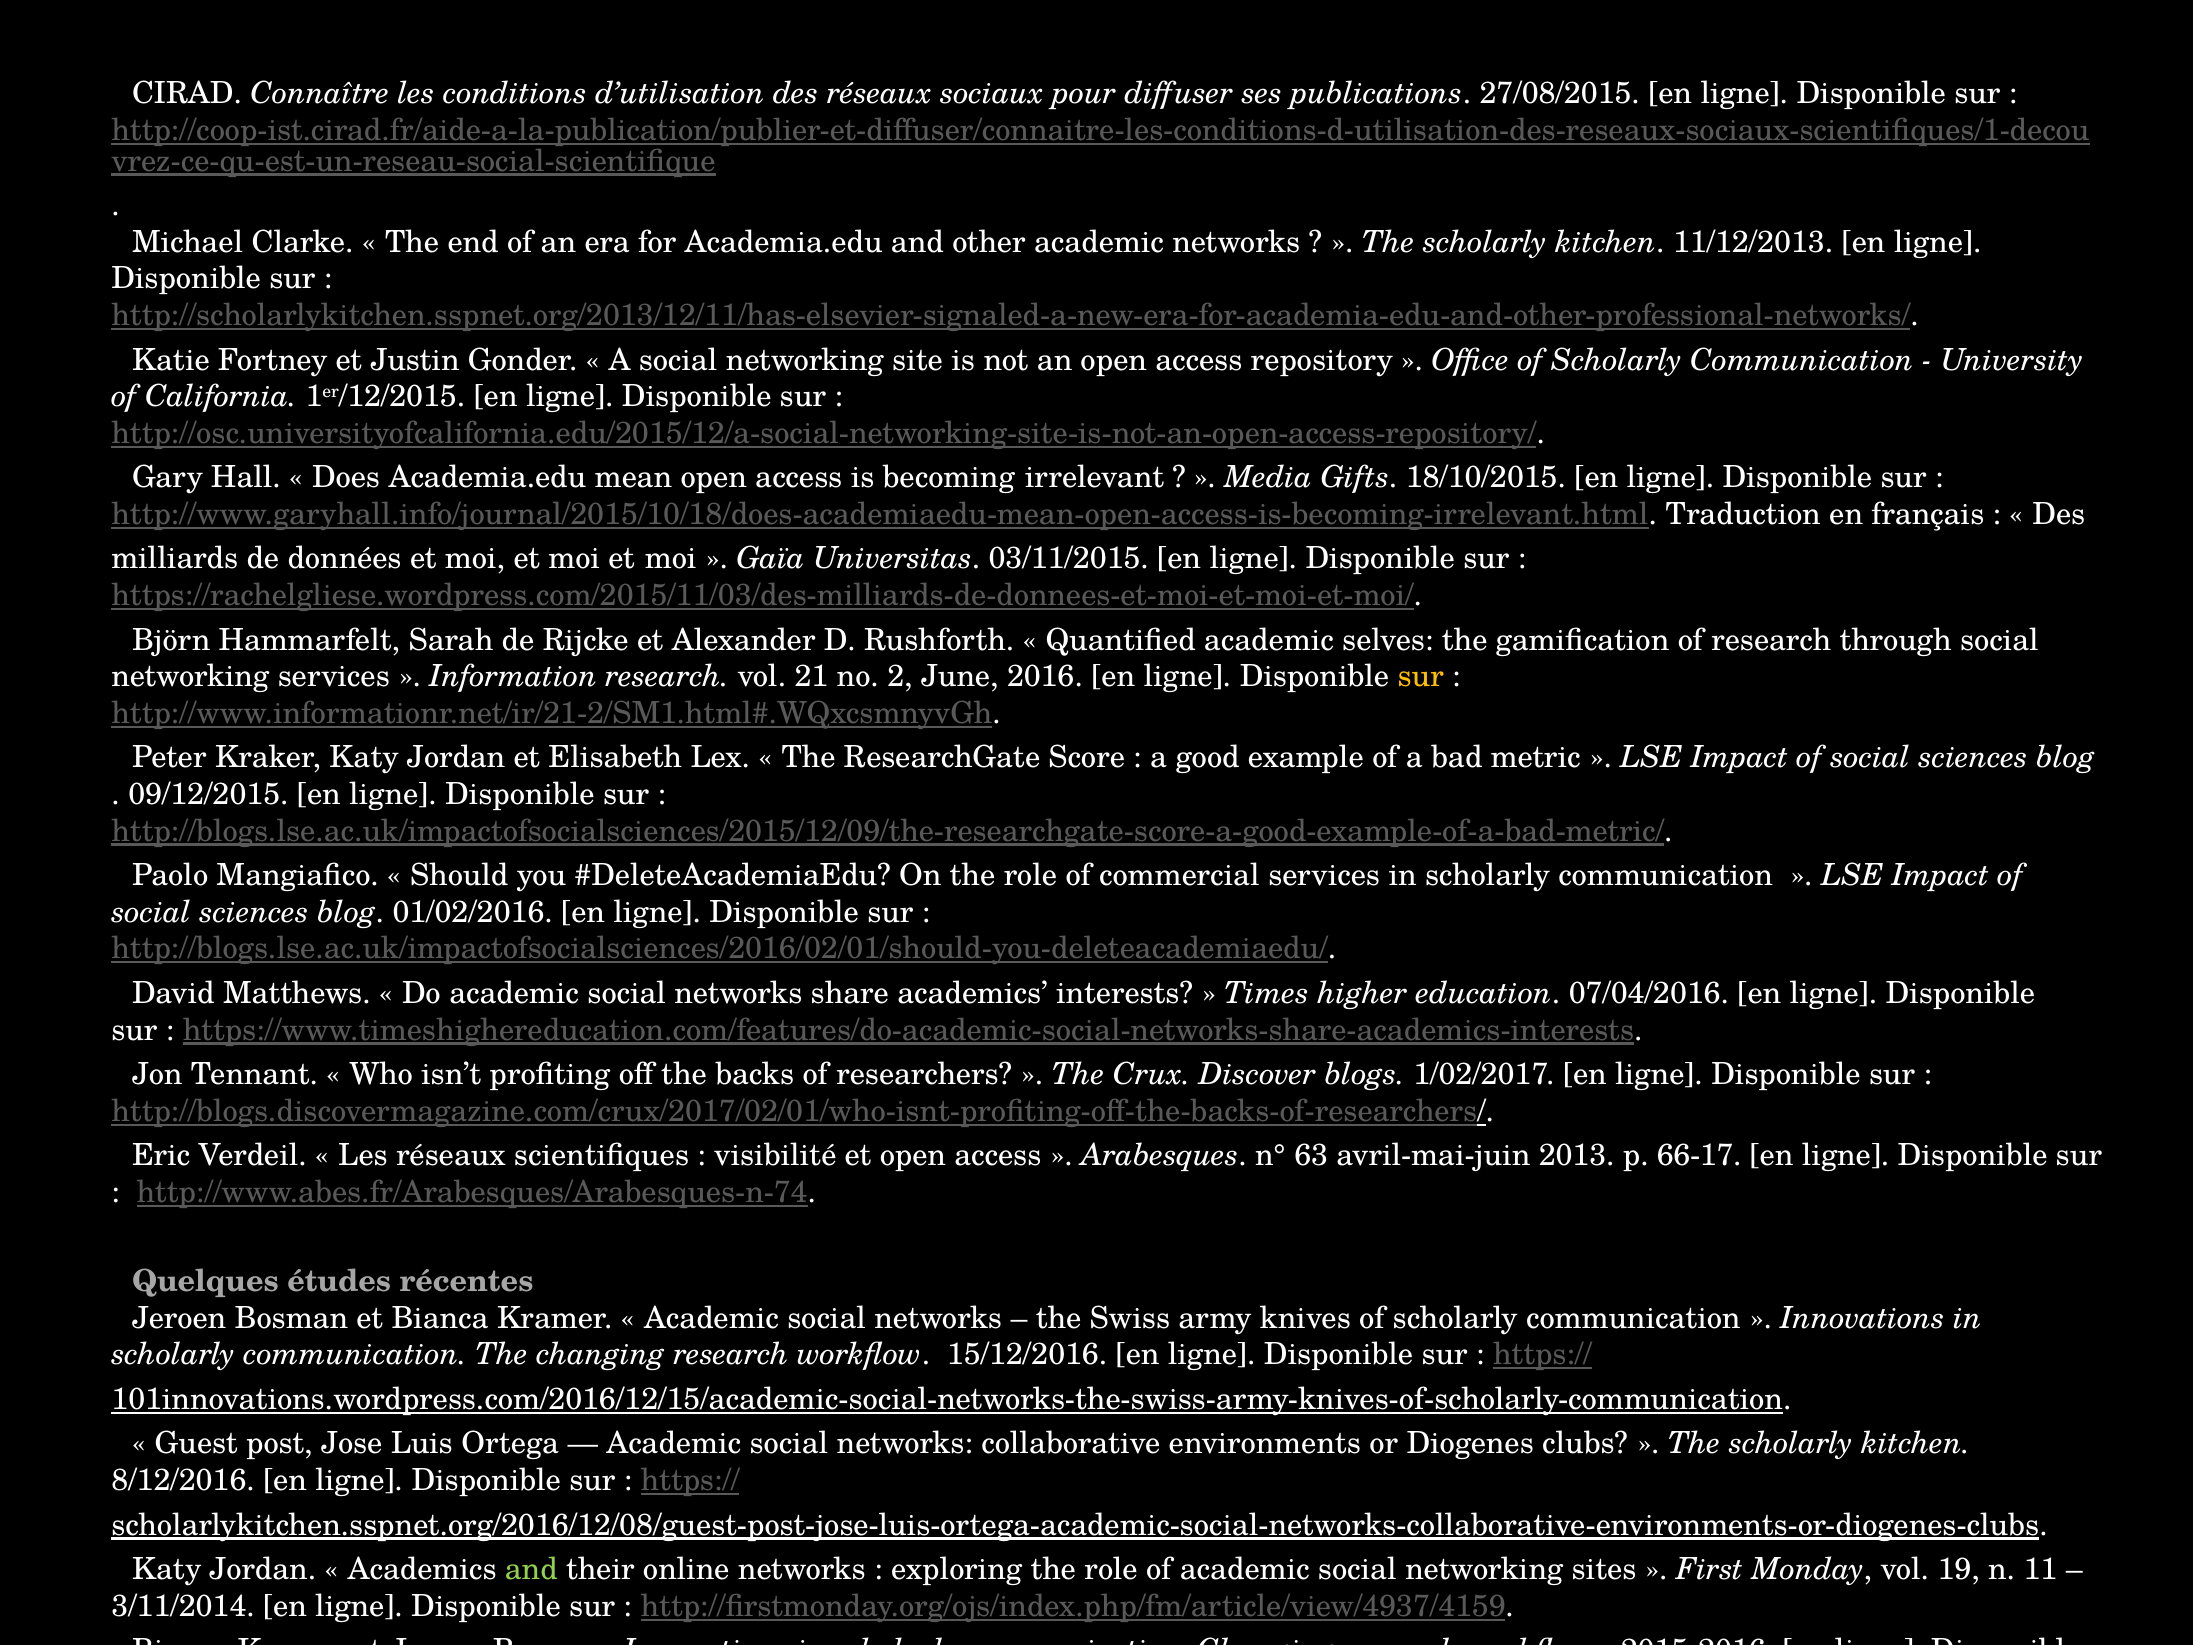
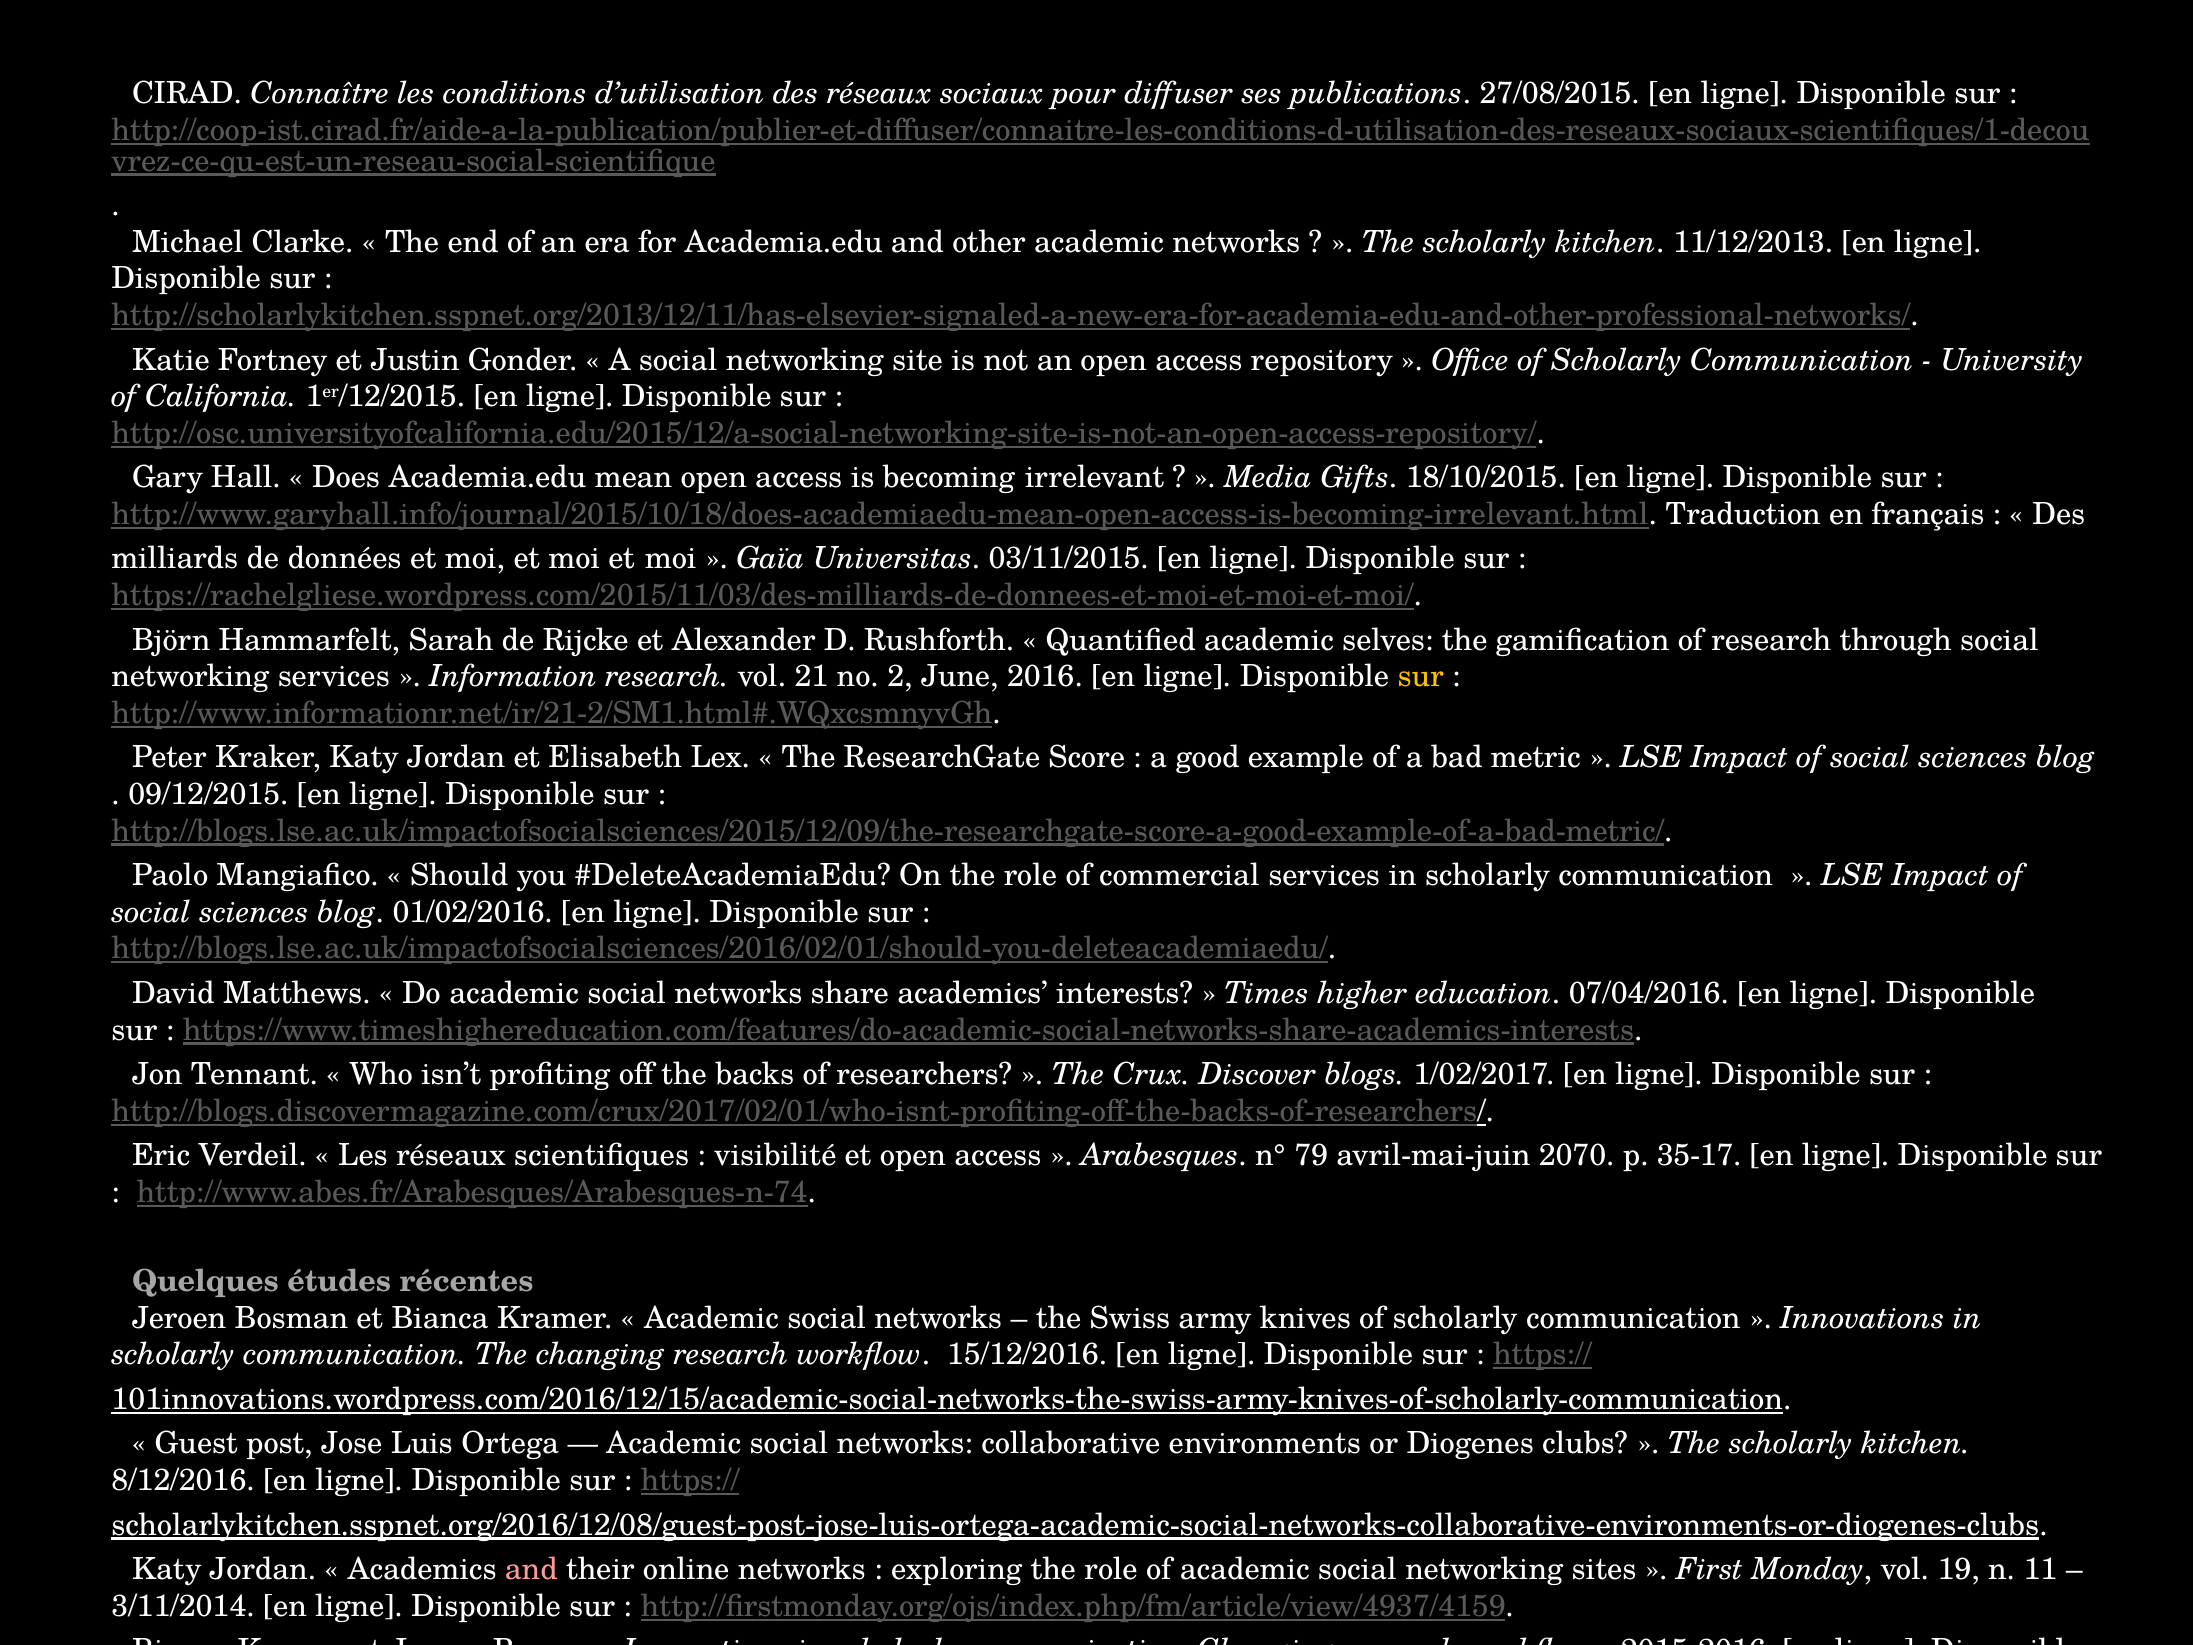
63: 63 -> 79
2013: 2013 -> 2070
66-17: 66-17 -> 35-17
and at (531, 1569) colour: light green -> pink
